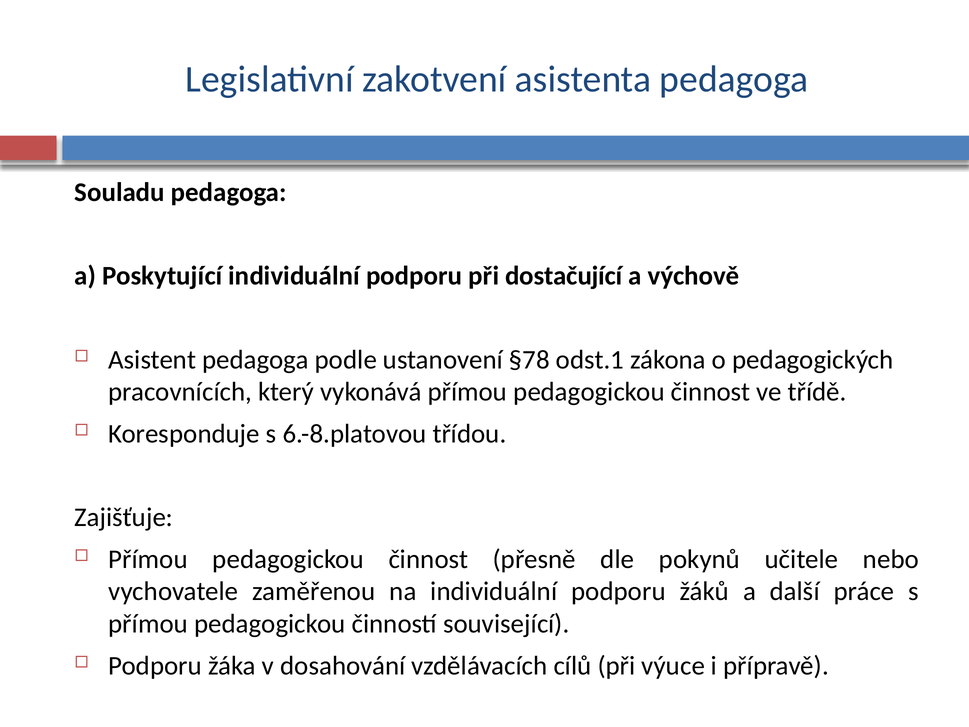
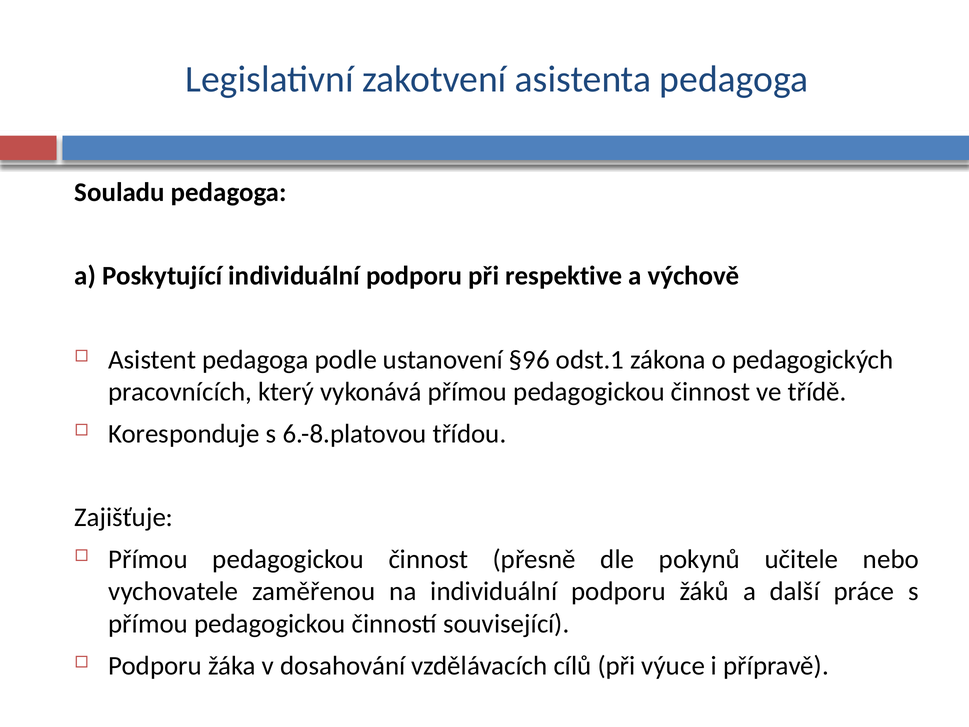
dostačující: dostačující -> respektive
§78: §78 -> §96
